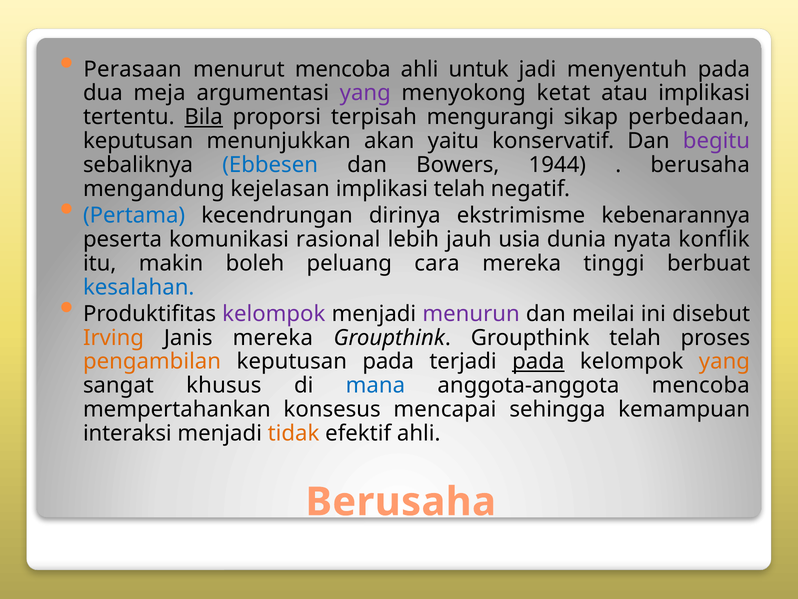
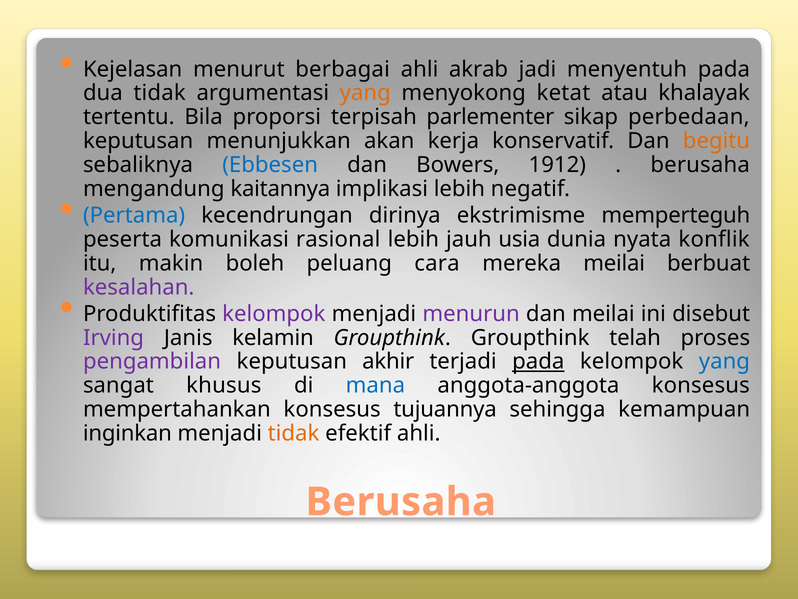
Perasaan: Perasaan -> Kejelasan
menurut mencoba: mencoba -> berbagai
untuk: untuk -> akrab
dua meja: meja -> tidak
yang at (365, 93) colour: purple -> orange
atau implikasi: implikasi -> khalayak
Bila underline: present -> none
mengurangi: mengurangi -> parlementer
yaitu: yaitu -> kerja
begitu colour: purple -> orange
1944: 1944 -> 1912
kejelasan: kejelasan -> kaitannya
implikasi telah: telah -> lebih
kebenarannya: kebenarannya -> memperteguh
mereka tinggi: tinggi -> meilai
kesalahan colour: blue -> purple
Irving colour: orange -> purple
Janis mereka: mereka -> kelamin
pengambilan colour: orange -> purple
keputusan pada: pada -> akhir
yang at (724, 361) colour: orange -> blue
anggota-anggota mencoba: mencoba -> konsesus
mencapai: mencapai -> tujuannya
interaksi: interaksi -> inginkan
